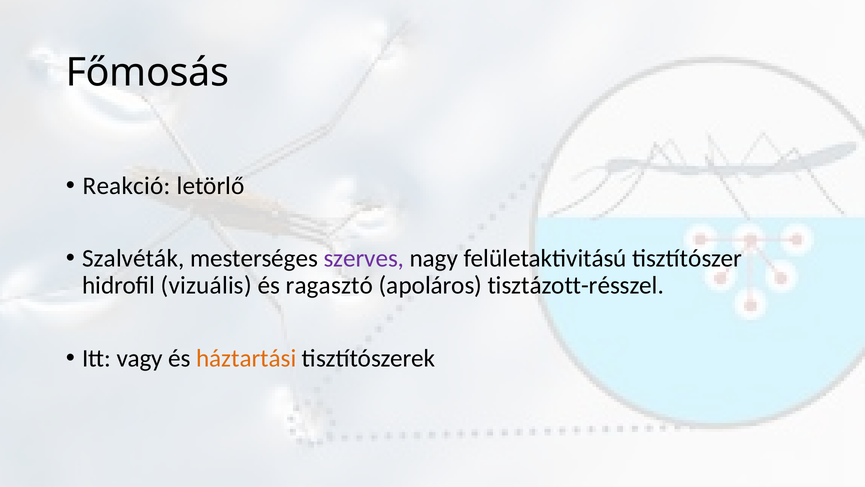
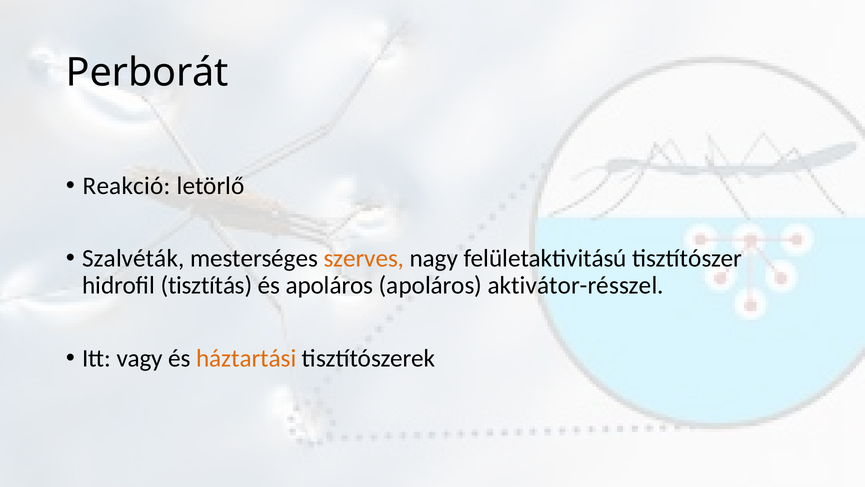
Főmosás: Főmosás -> Perborát
szerves colour: purple -> orange
vizuális: vizuális -> tisztítás
és ragasztó: ragasztó -> apoláros
tisztázott-résszel: tisztázott-résszel -> aktivátor-résszel
